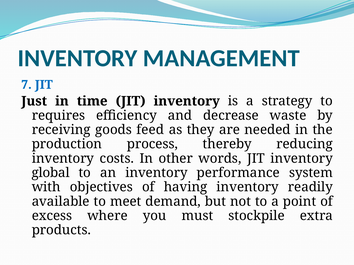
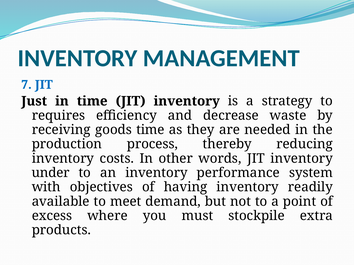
goods feed: feed -> time
global: global -> under
